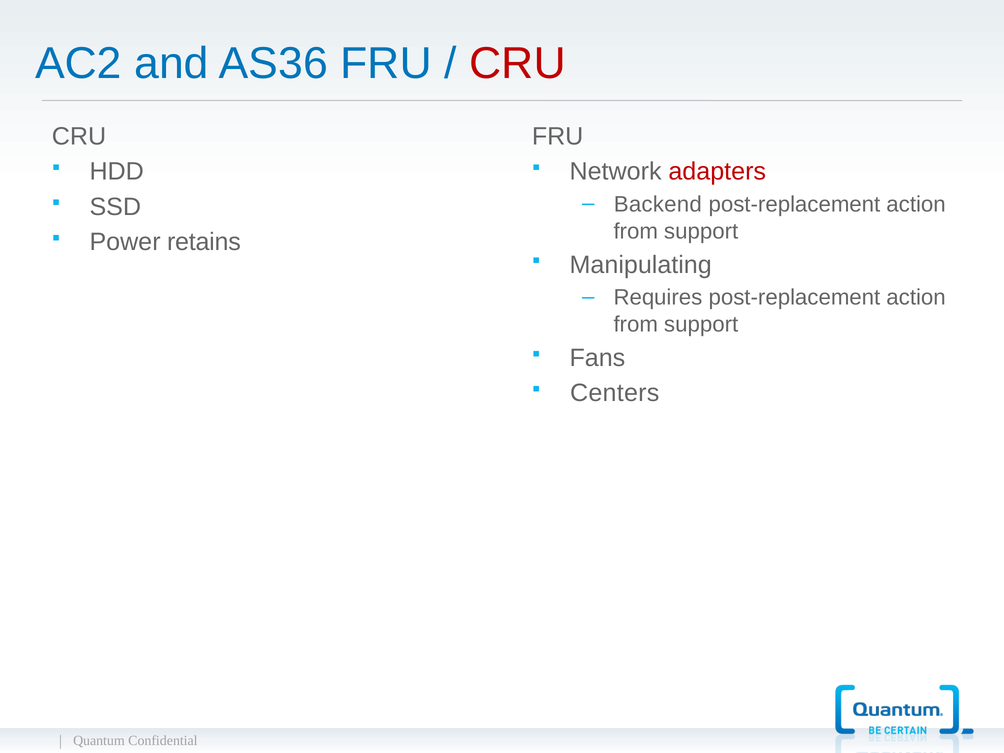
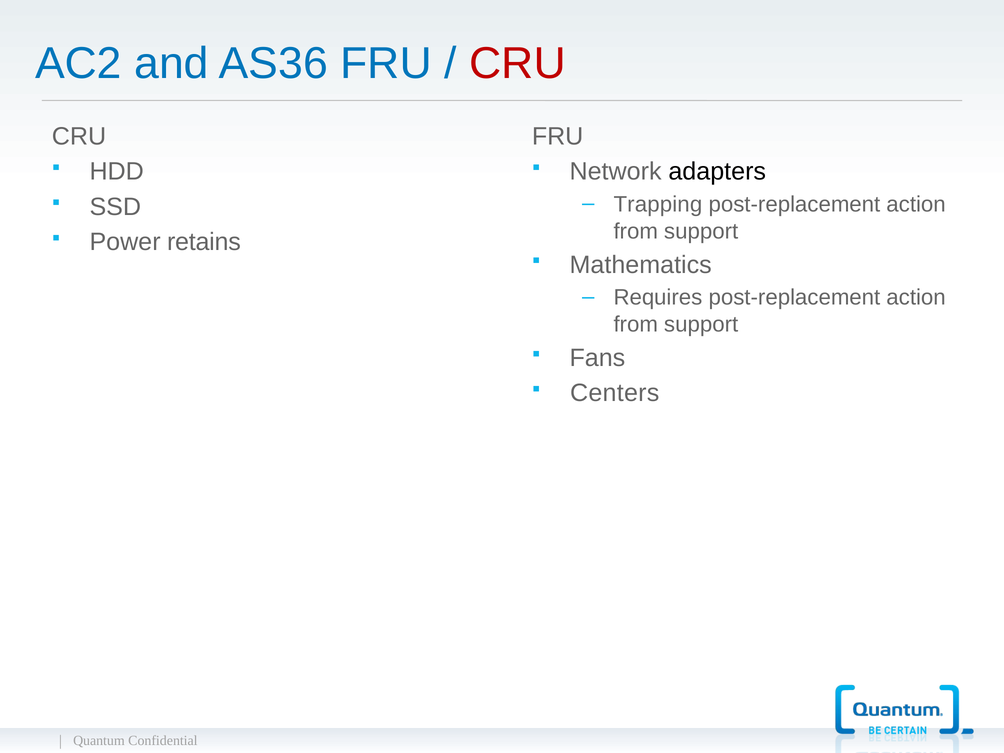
adapters colour: red -> black
Backend: Backend -> Trapping
Manipulating: Manipulating -> Mathematics
